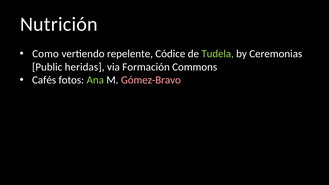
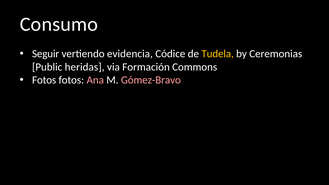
Nutrición: Nutrición -> Consumo
Como: Como -> Seguir
repelente: repelente -> evidencia
Tudela colour: light green -> yellow
Cafés at (44, 80): Cafés -> Fotos
Ana colour: light green -> pink
